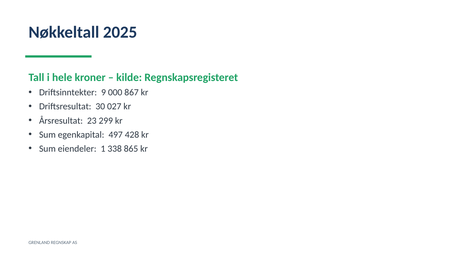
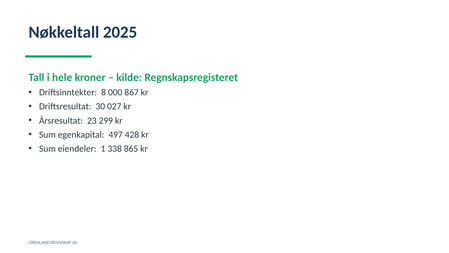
9: 9 -> 8
